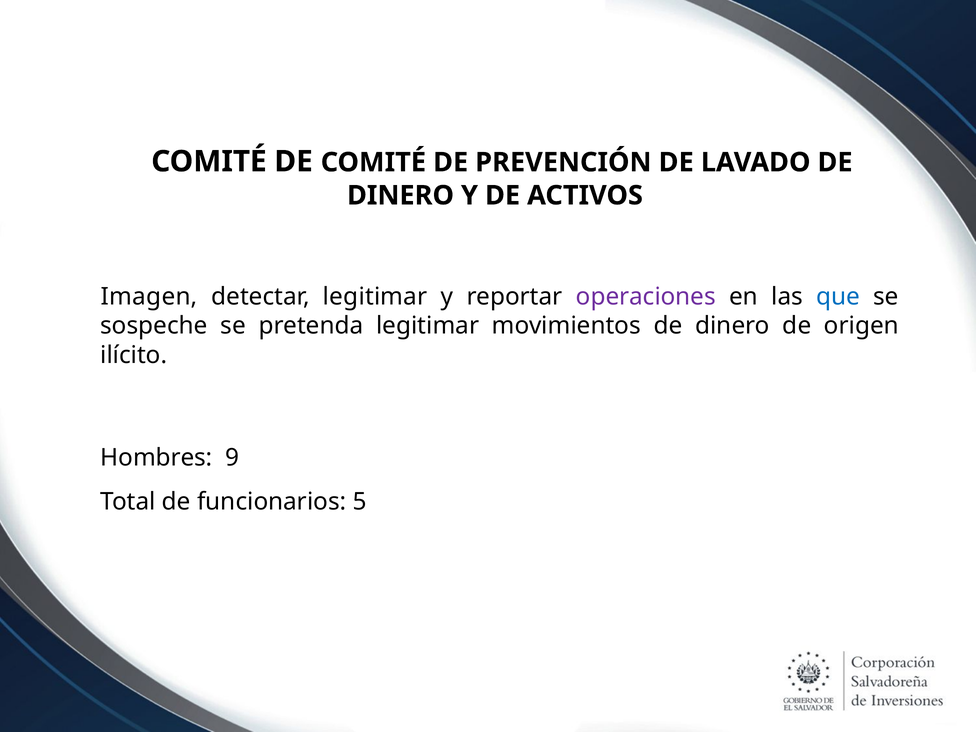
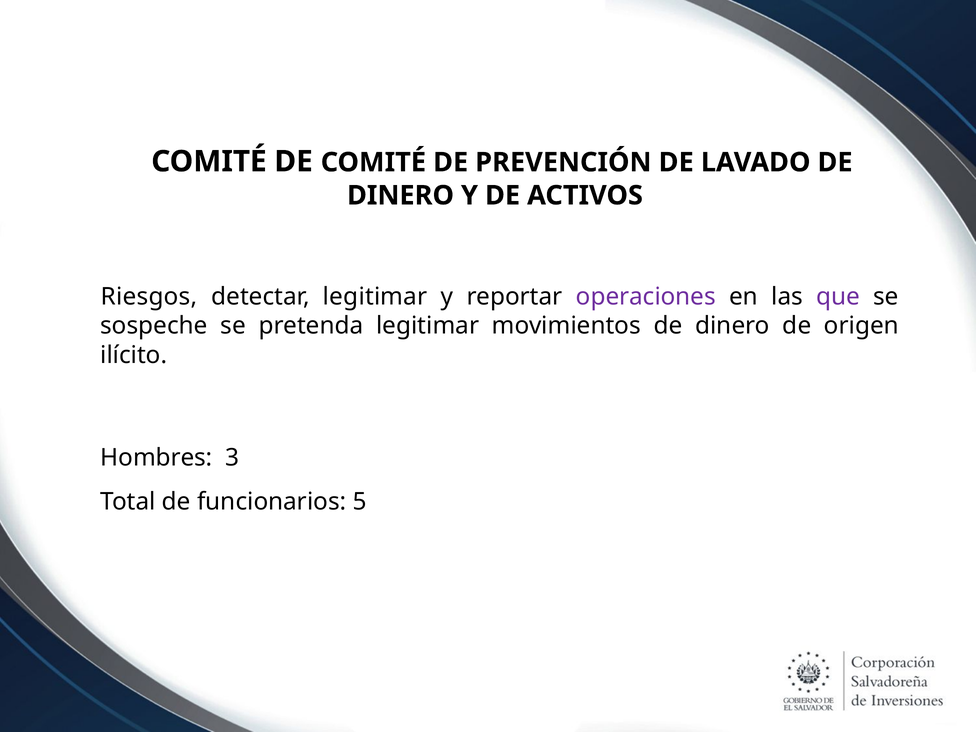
Imagen: Imagen -> Riesgos
que colour: blue -> purple
9: 9 -> 3
